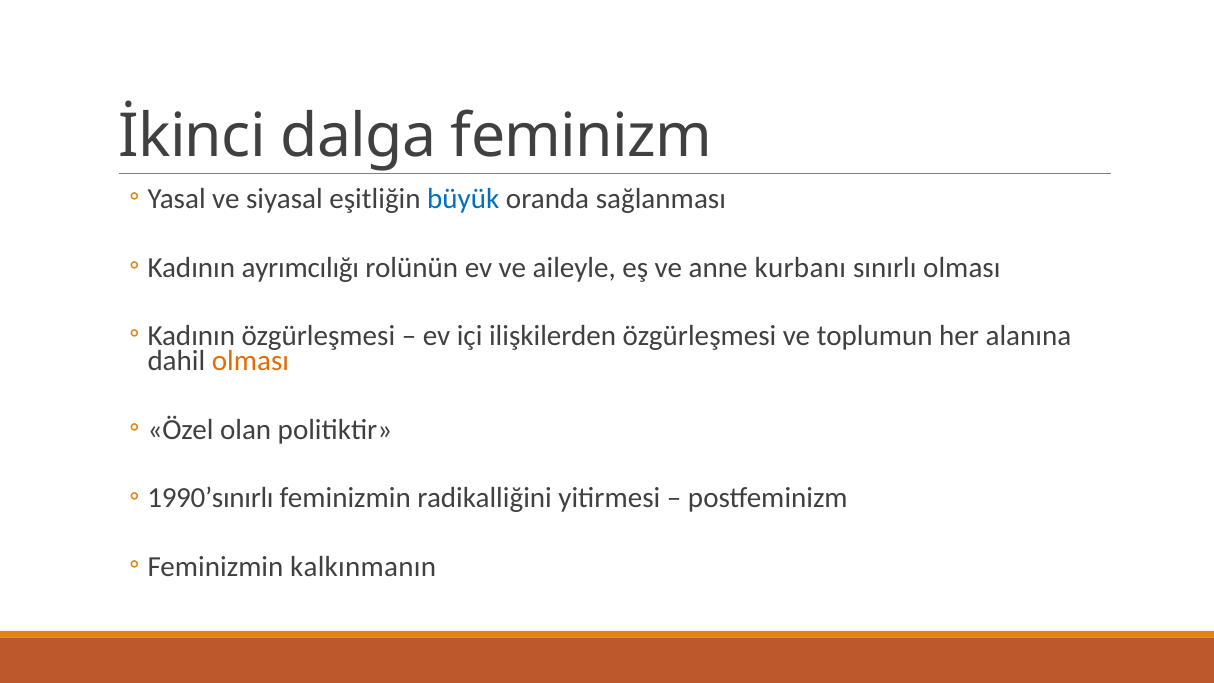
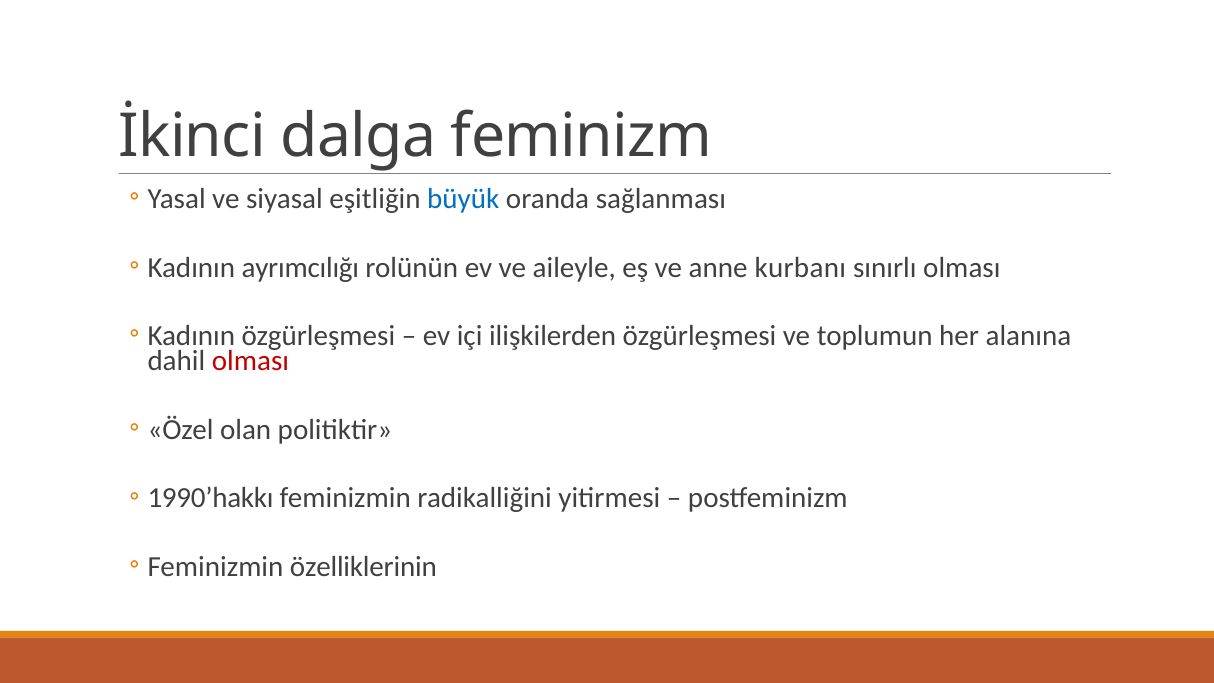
olması at (250, 361) colour: orange -> red
1990’sınırlı: 1990’sınırlı -> 1990’hakkı
kalkınmanın: kalkınmanın -> özelliklerinin
